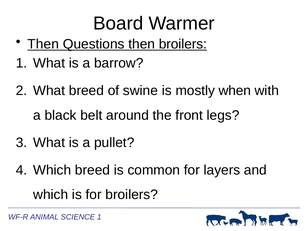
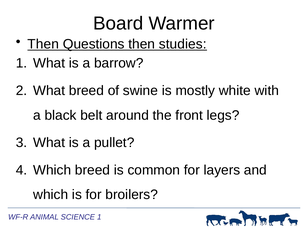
then broilers: broilers -> studies
when: when -> white
